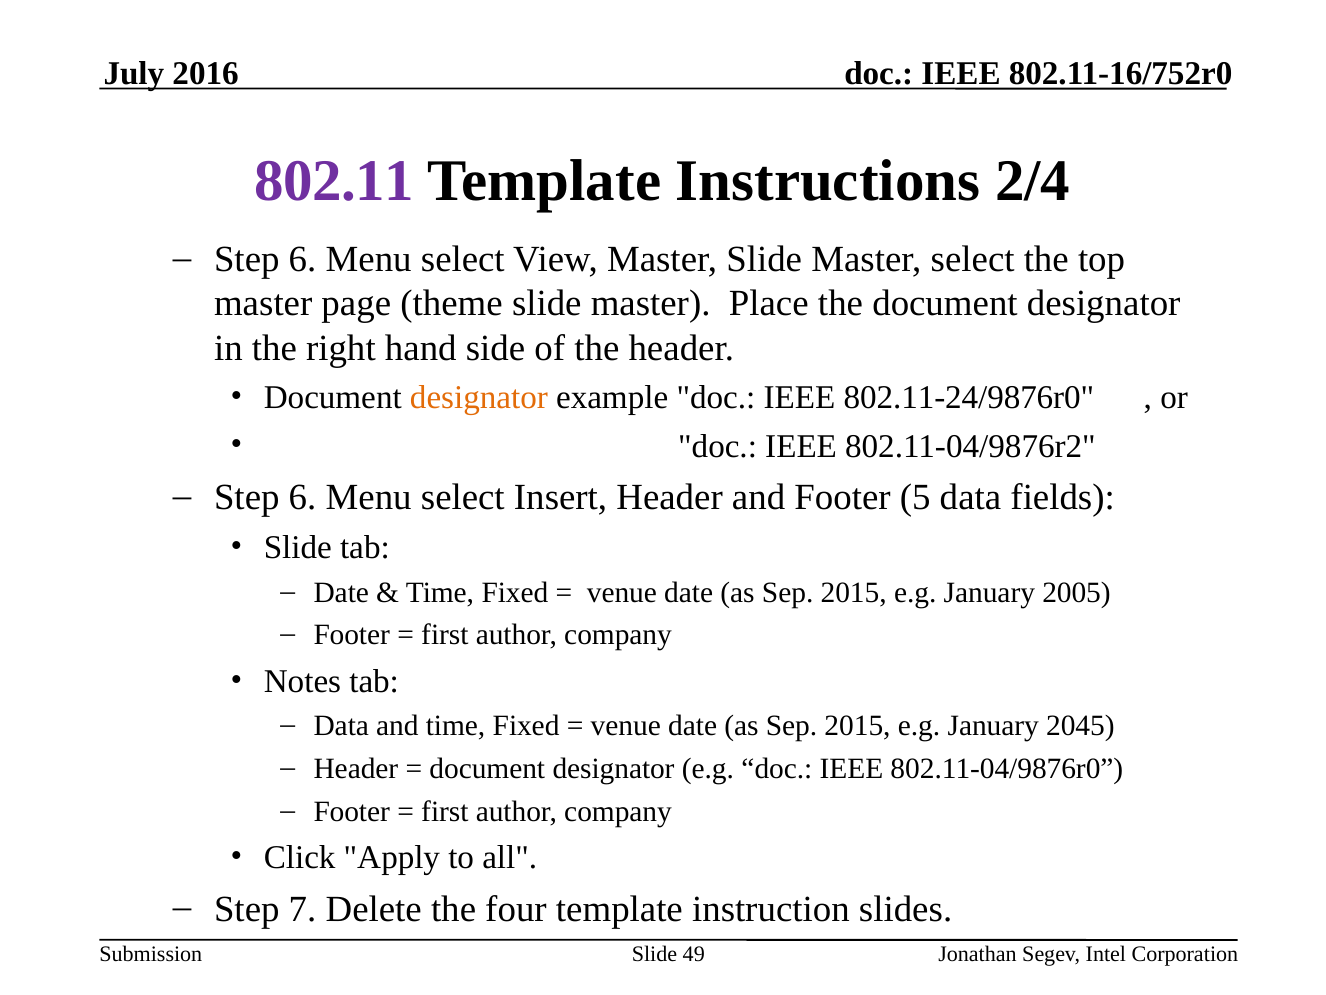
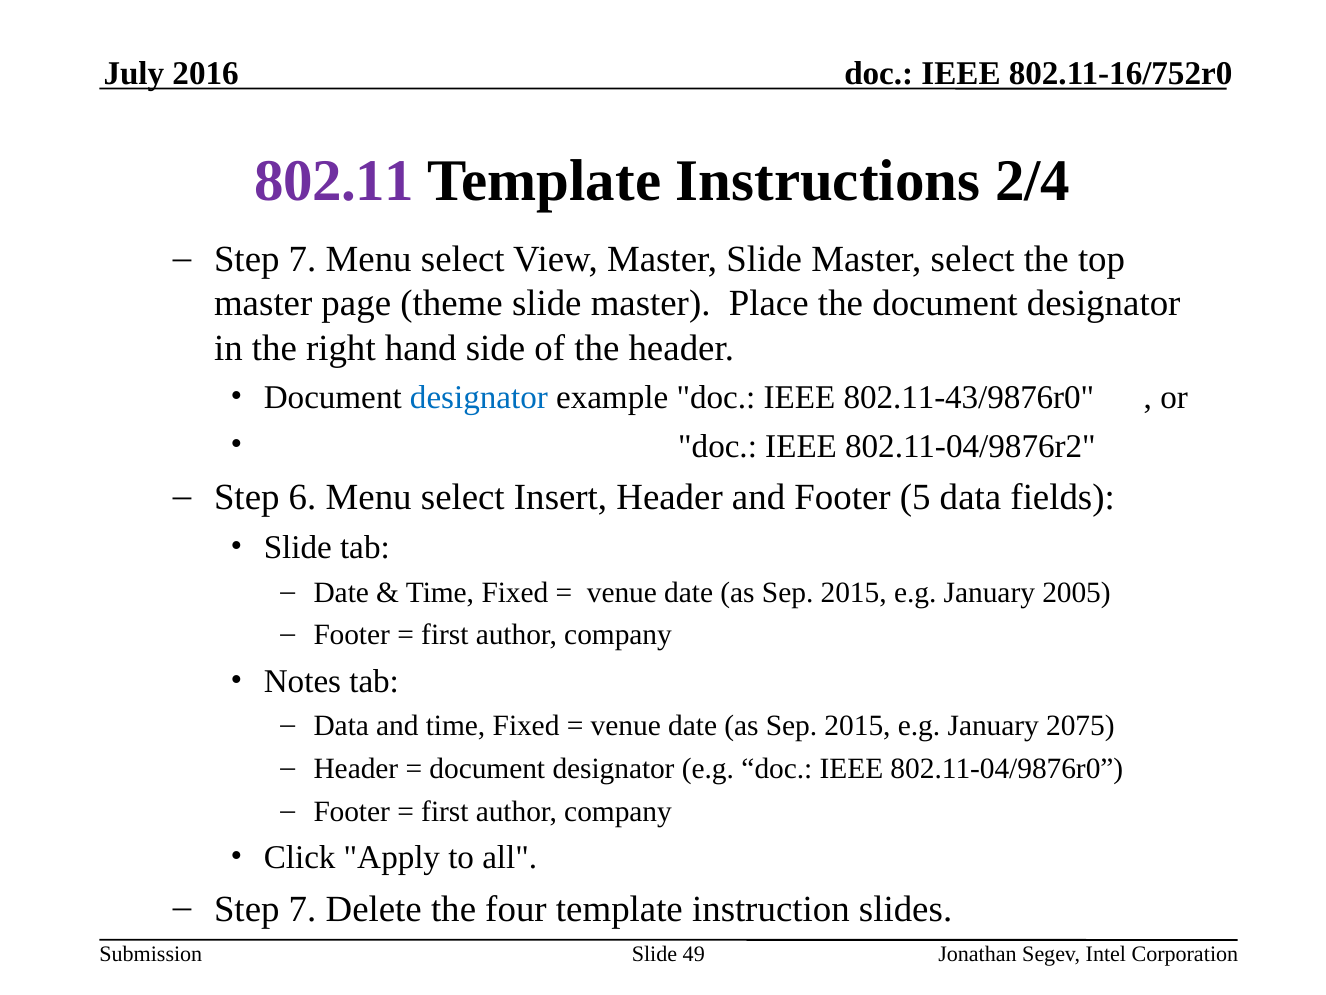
6 at (303, 259): 6 -> 7
designator at (479, 398) colour: orange -> blue
802.11-24/9876r0: 802.11-24/9876r0 -> 802.11-43/9876r0
2045: 2045 -> 2075
